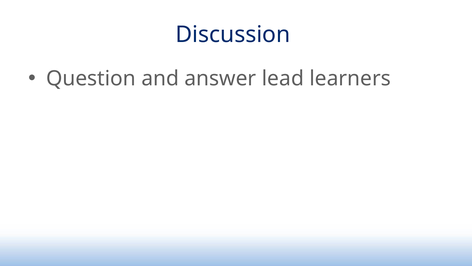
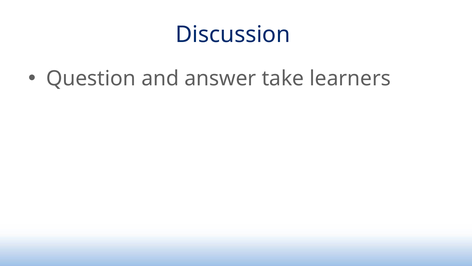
lead: lead -> take
